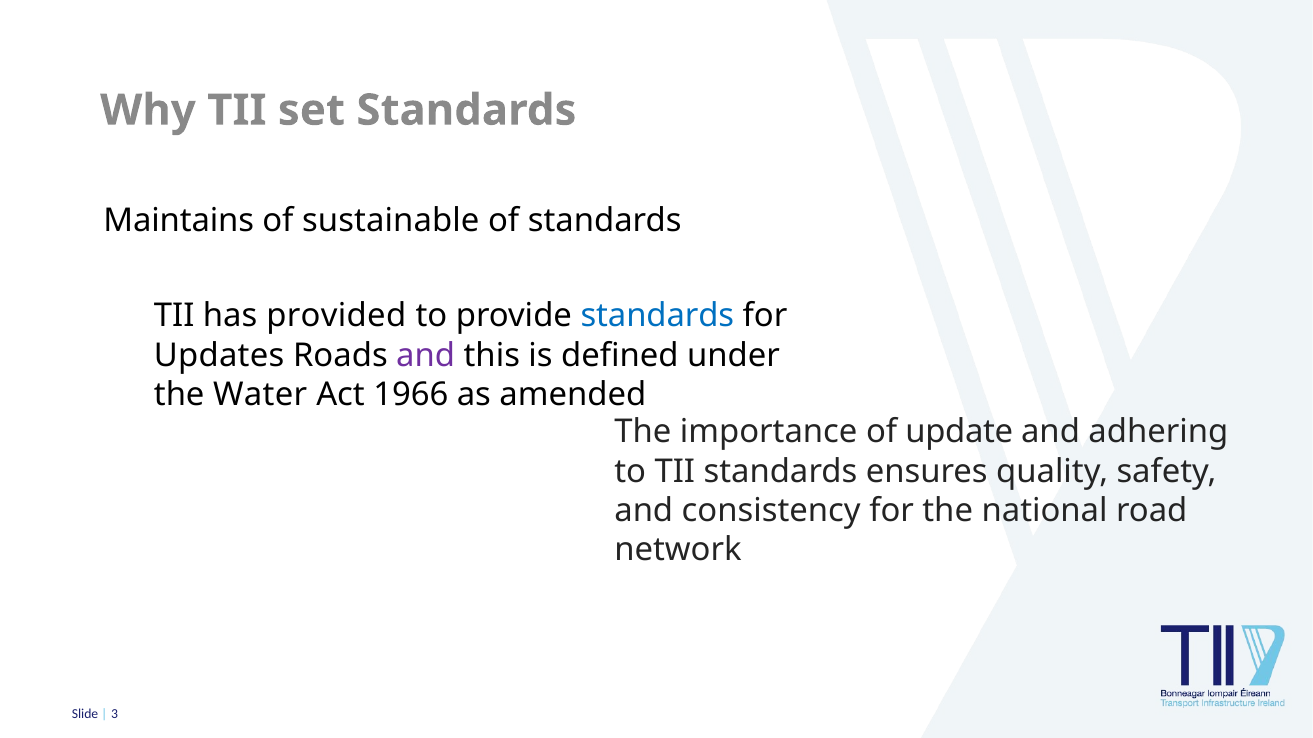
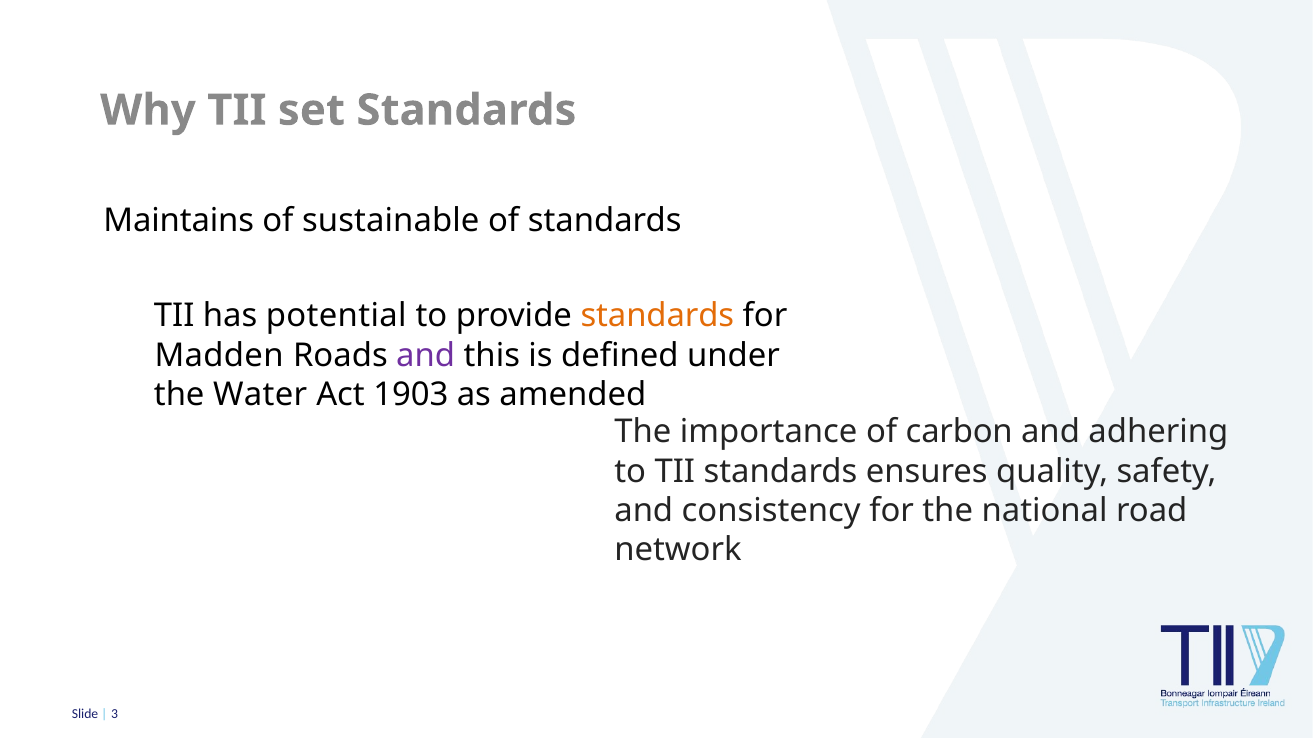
provided: provided -> potential
standards at (657, 316) colour: blue -> orange
Updates: Updates -> Madden
1966: 1966 -> 1903
update: update -> carbon
